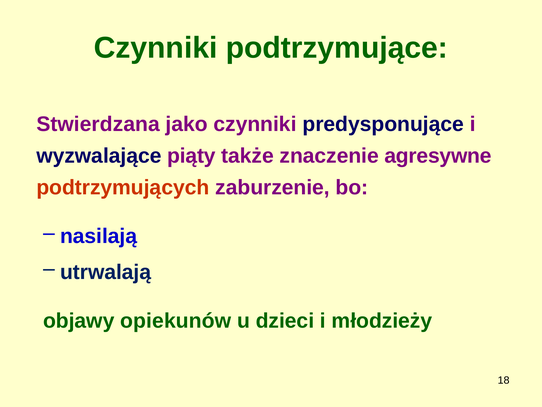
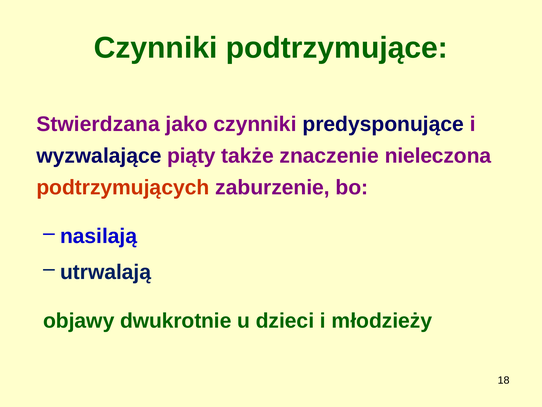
agresywne: agresywne -> nieleczona
opiekunów: opiekunów -> dwukrotnie
